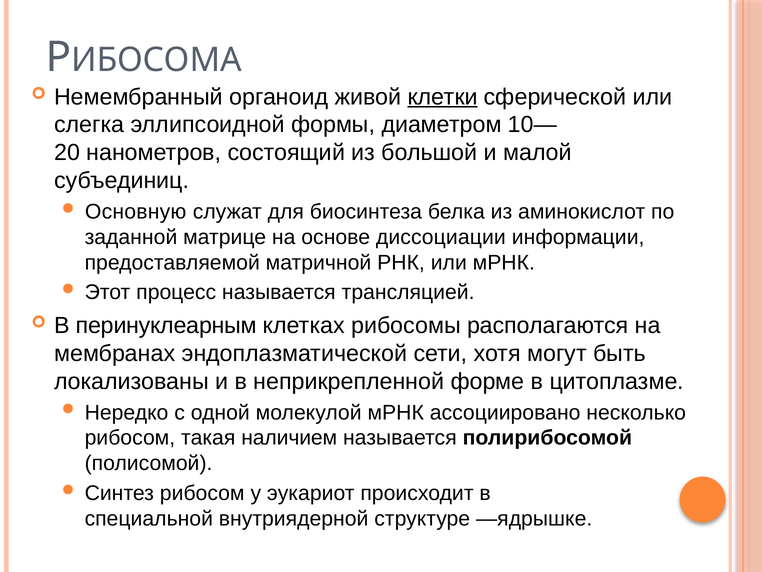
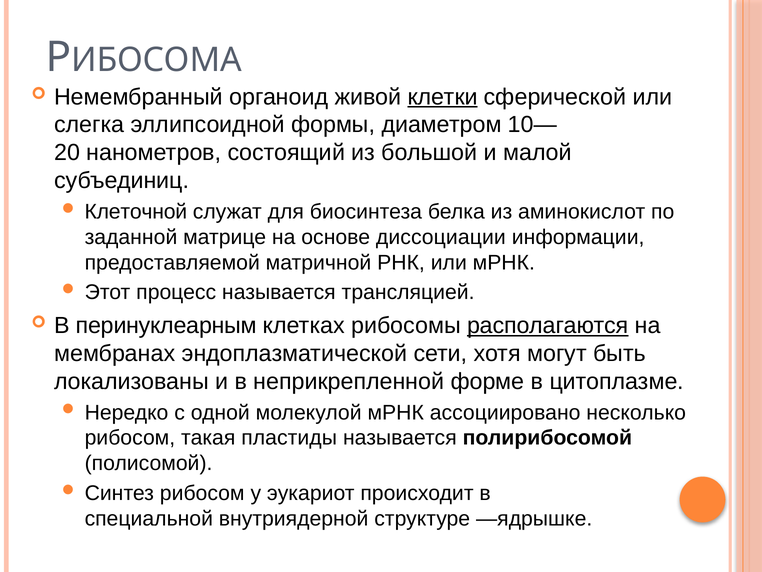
Основную: Основную -> Клеточной
располагаются underline: none -> present
наличием: наличием -> пластиды
